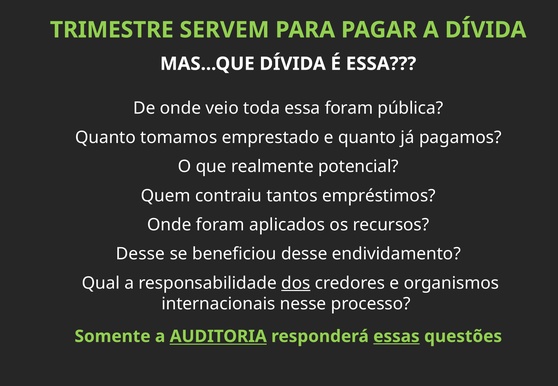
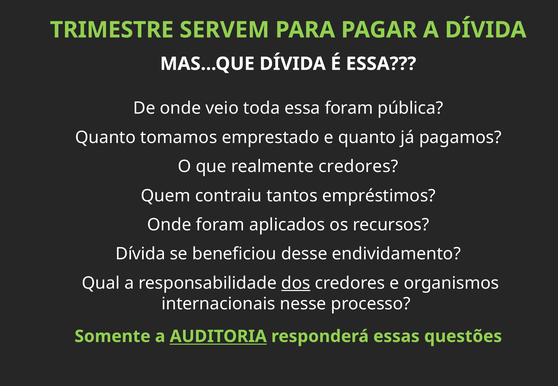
realmente potencial: potencial -> credores
Desse at (140, 254): Desse -> Dívida
essas underline: present -> none
